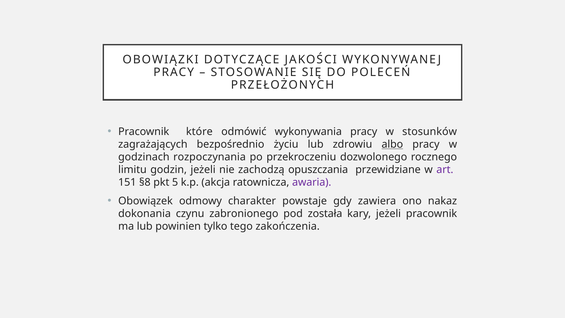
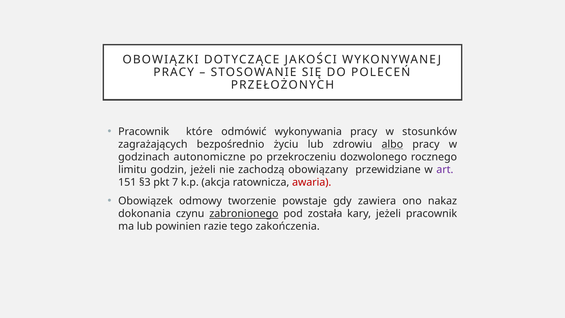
rozpoczynania: rozpoczynania -> autonomiczne
opuszczania: opuszczania -> obowiązany
§8: §8 -> §3
5: 5 -> 7
awaria colour: purple -> red
charakter: charakter -> tworzenie
zabronionego underline: none -> present
tylko: tylko -> razie
